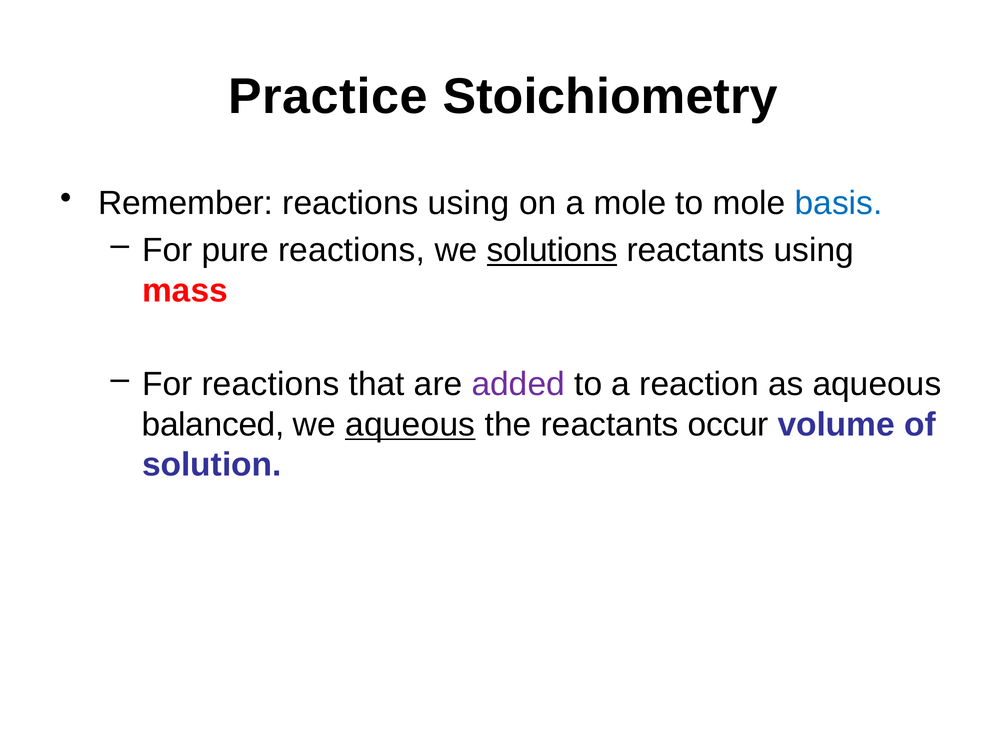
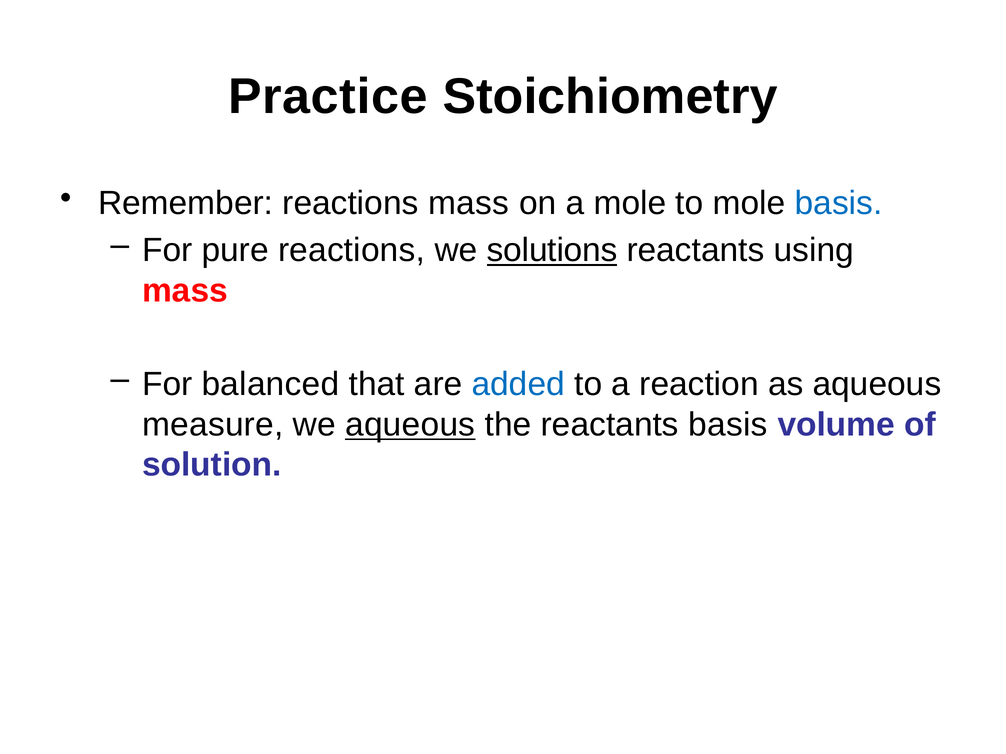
reactions using: using -> mass
For reactions: reactions -> balanced
added colour: purple -> blue
balanced: balanced -> measure
reactants occur: occur -> basis
